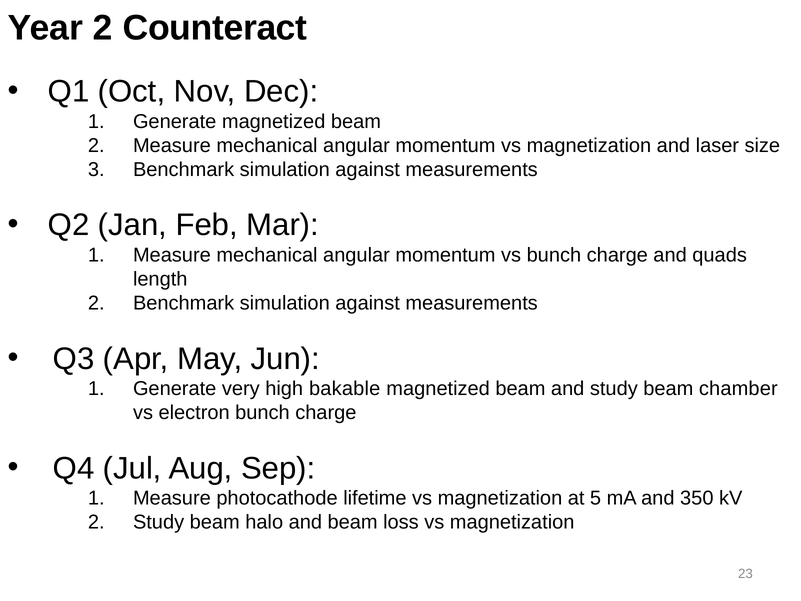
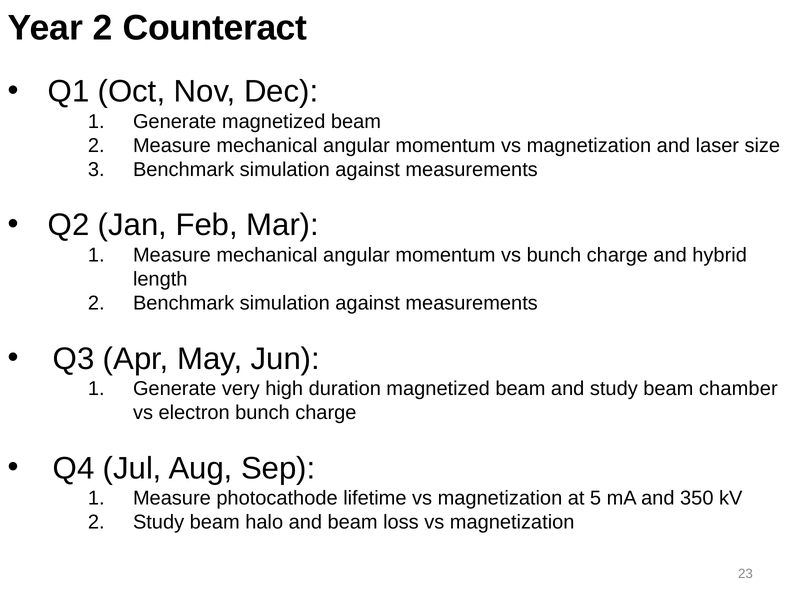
quads: quads -> hybrid
bakable: bakable -> duration
